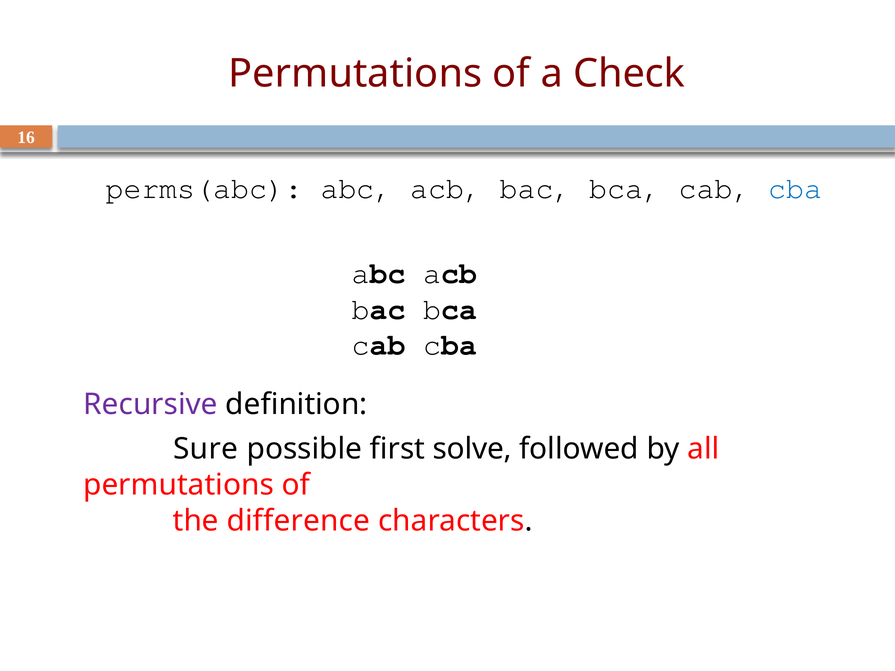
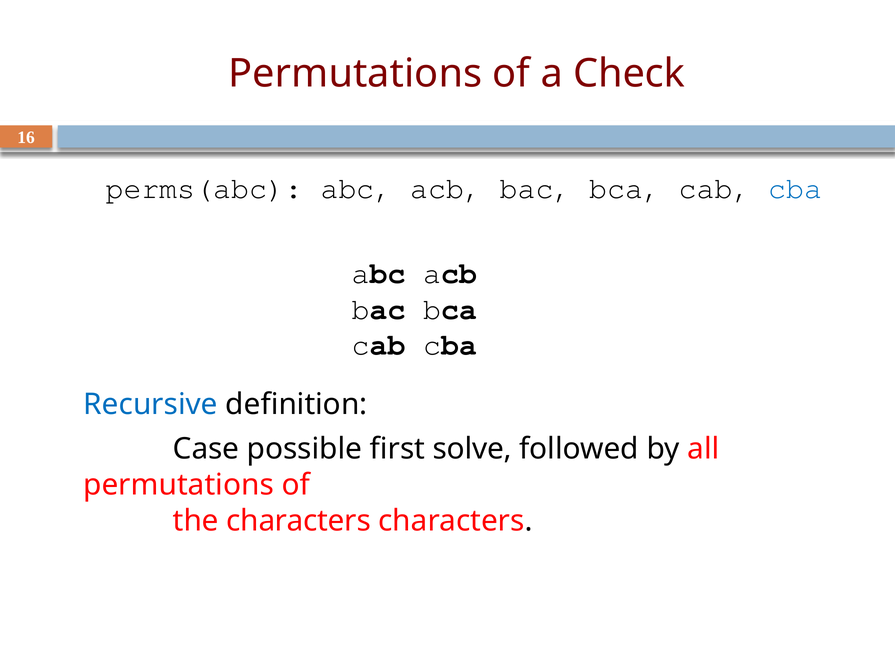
Recursive colour: purple -> blue
Sure: Sure -> Case
the difference: difference -> characters
